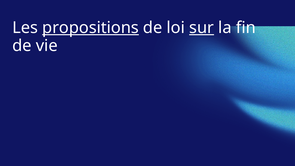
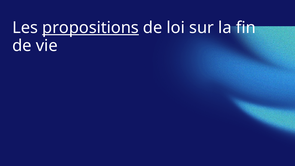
sur underline: present -> none
